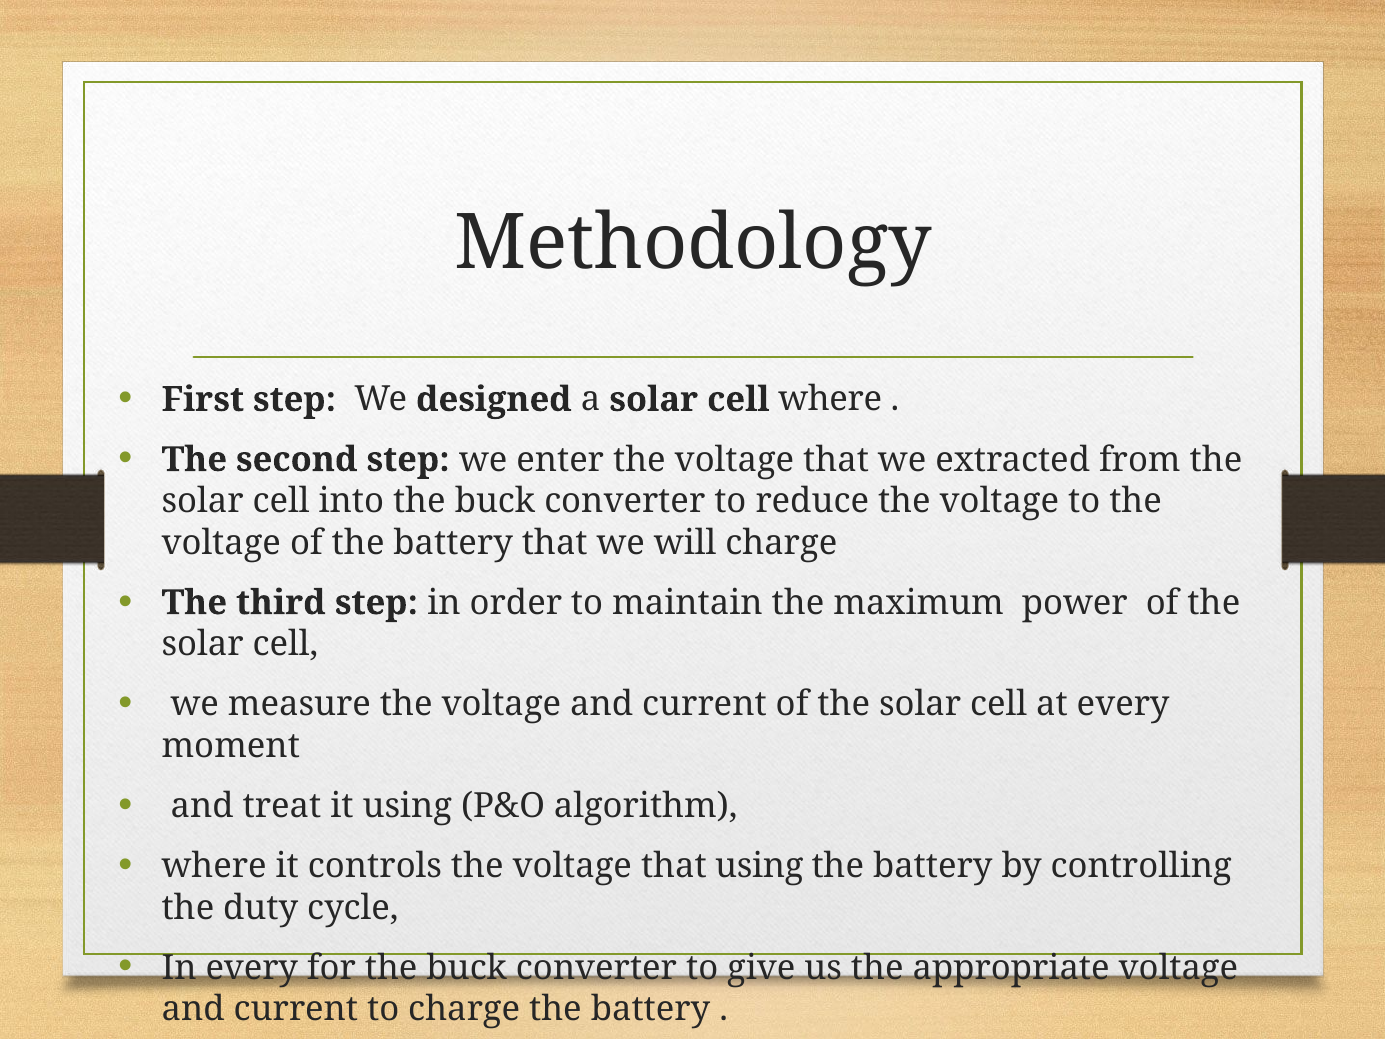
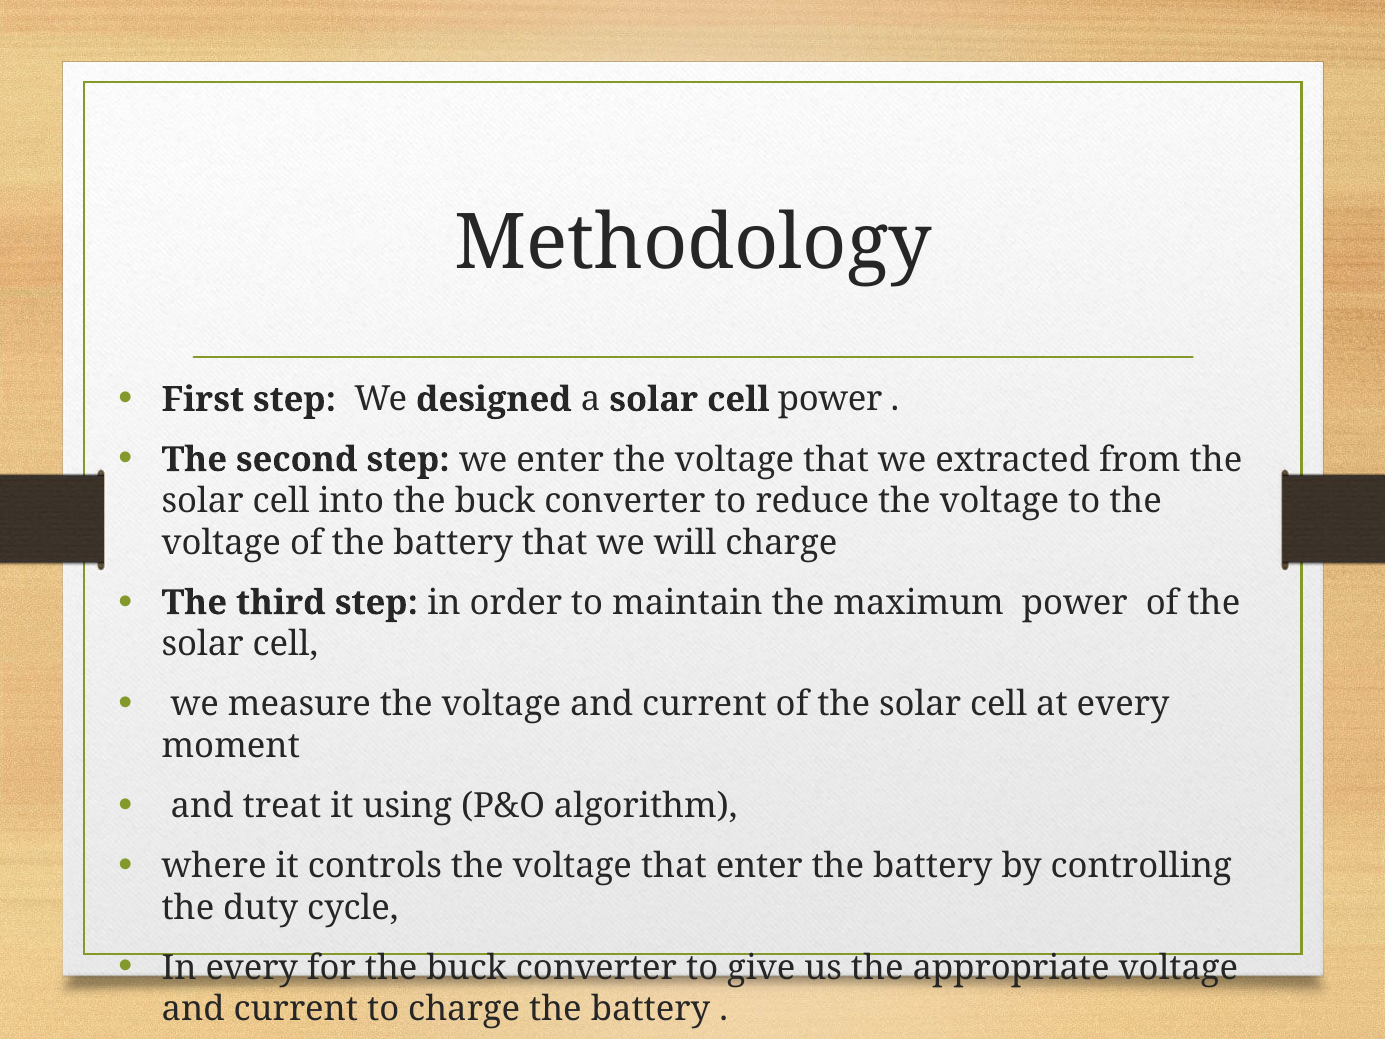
cell where: where -> power
that using: using -> enter
